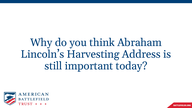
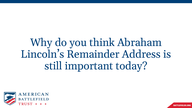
Harvesting: Harvesting -> Remainder
